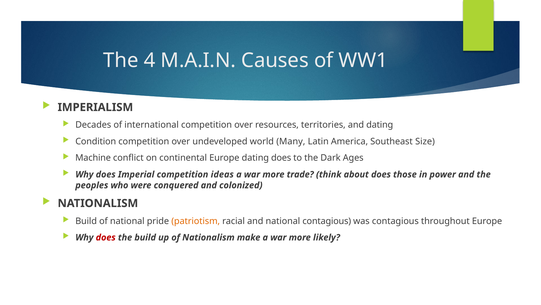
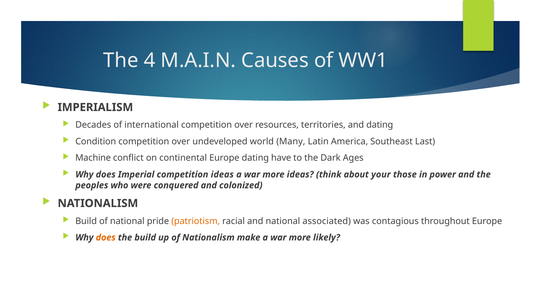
Size: Size -> Last
dating does: does -> have
more trade: trade -> ideas
about does: does -> your
national contagious: contagious -> associated
does at (106, 237) colour: red -> orange
